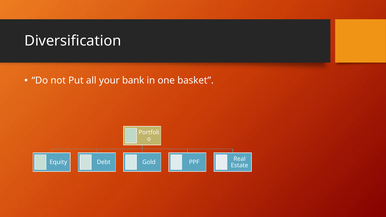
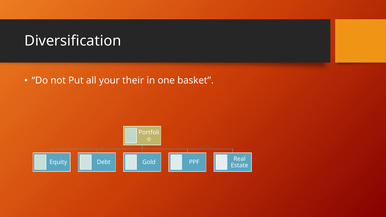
bank: bank -> their
